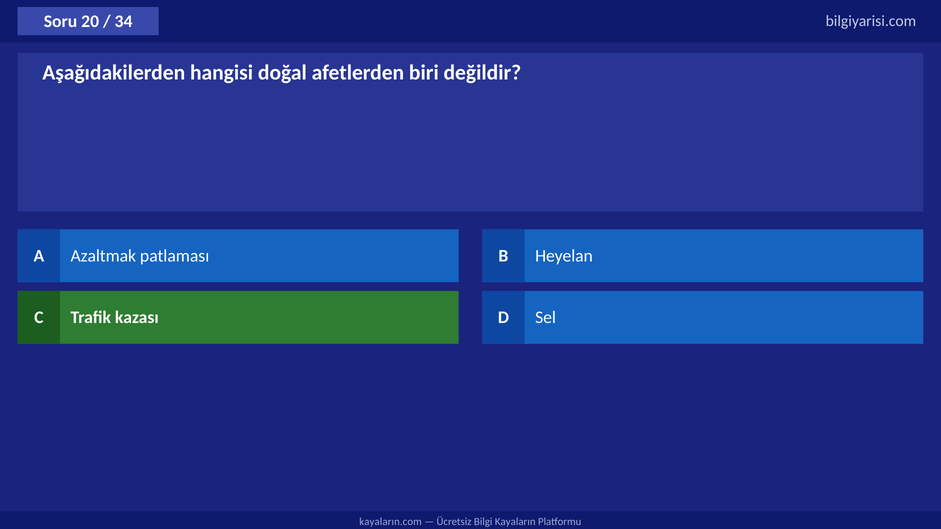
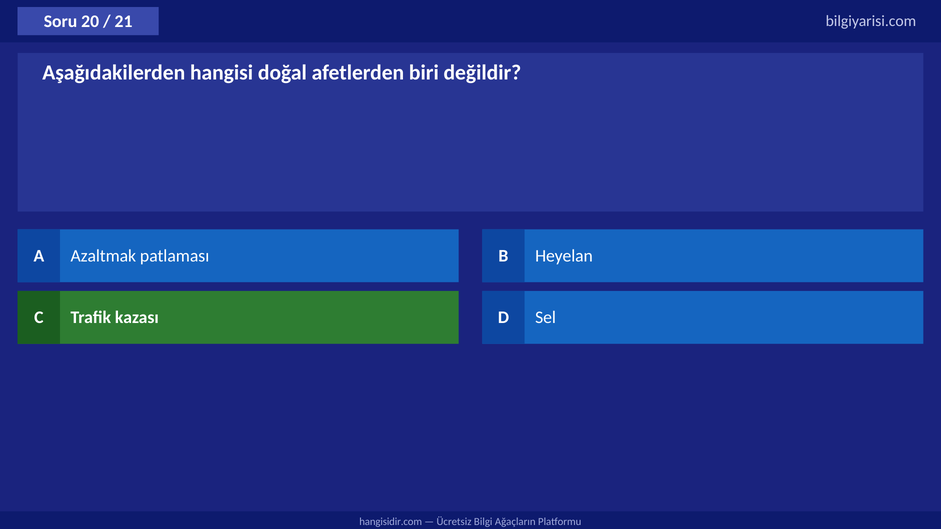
34: 34 -> 21
kayaların.com: kayaların.com -> hangisidir.com
Kayaların: Kayaların -> Ağaçların
